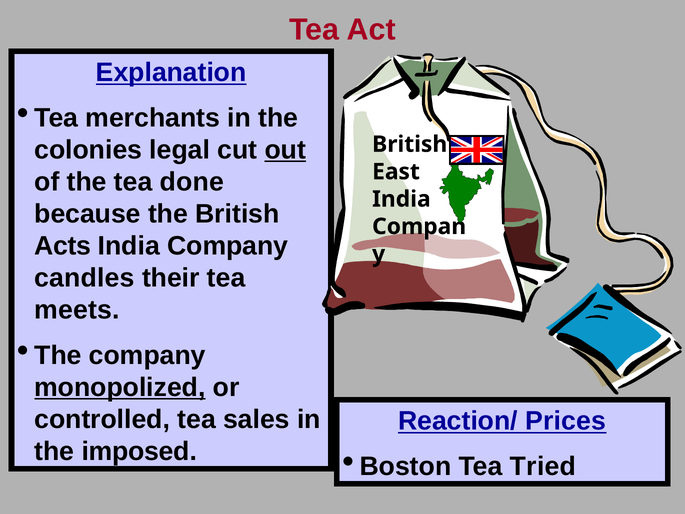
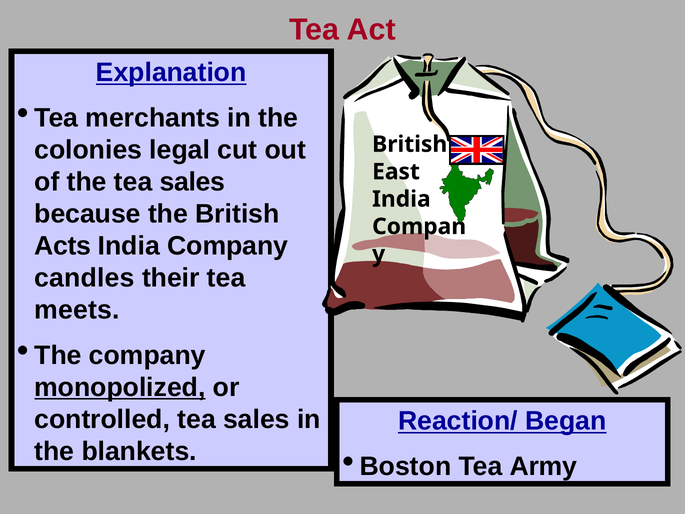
out underline: present -> none
the tea done: done -> sales
Prices: Prices -> Began
imposed: imposed -> blankets
Tried: Tried -> Army
